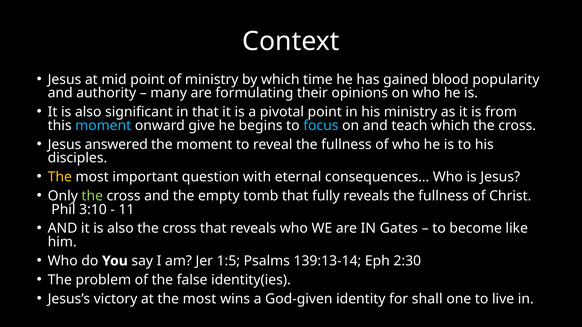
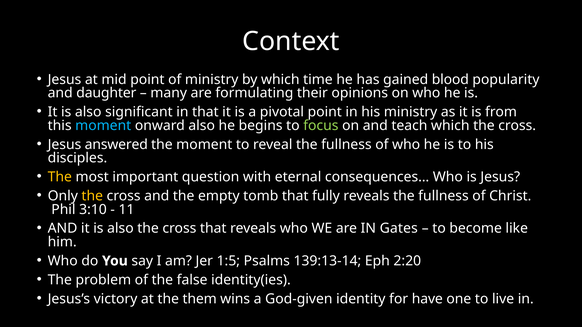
authority: authority -> daughter
onward give: give -> also
focus colour: light blue -> light green
the at (92, 196) colour: light green -> yellow
2:30: 2:30 -> 2:20
at the most: most -> them
shall: shall -> have
